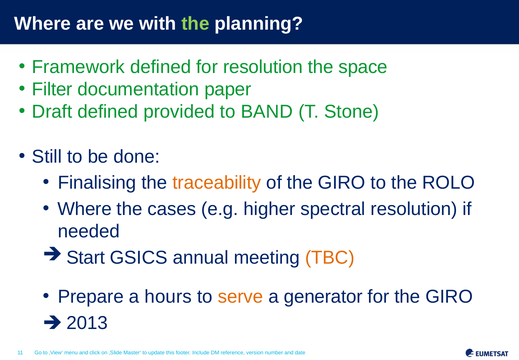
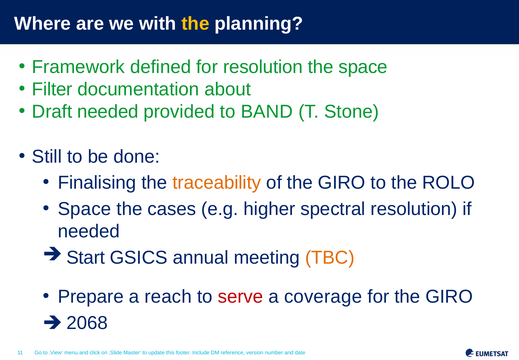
the at (195, 24) colour: light green -> yellow
paper: paper -> about
Draft defined: defined -> needed
Where at (85, 209): Where -> Space
hours: hours -> reach
serve colour: orange -> red
generator: generator -> coverage
2013: 2013 -> 2068
